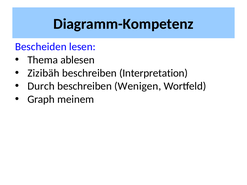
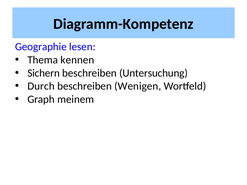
Bescheiden: Bescheiden -> Geographie
ablesen: ablesen -> kennen
Zizibäh: Zizibäh -> Sichern
Interpretation: Interpretation -> Untersuchung
